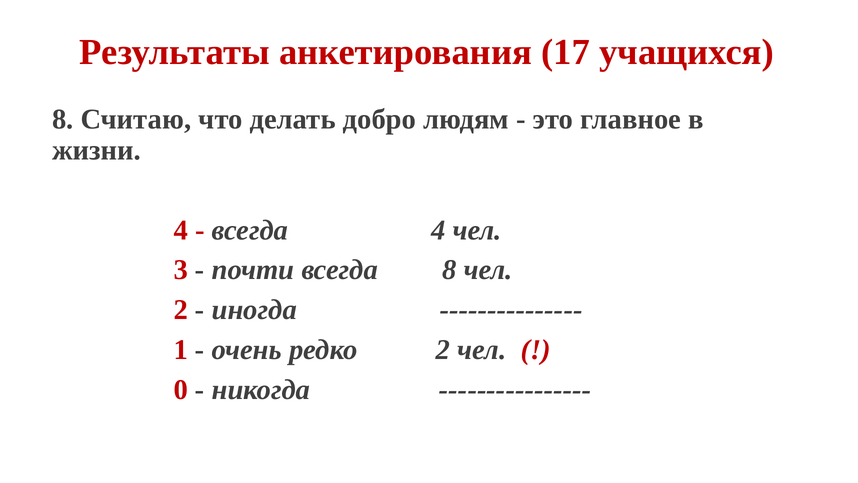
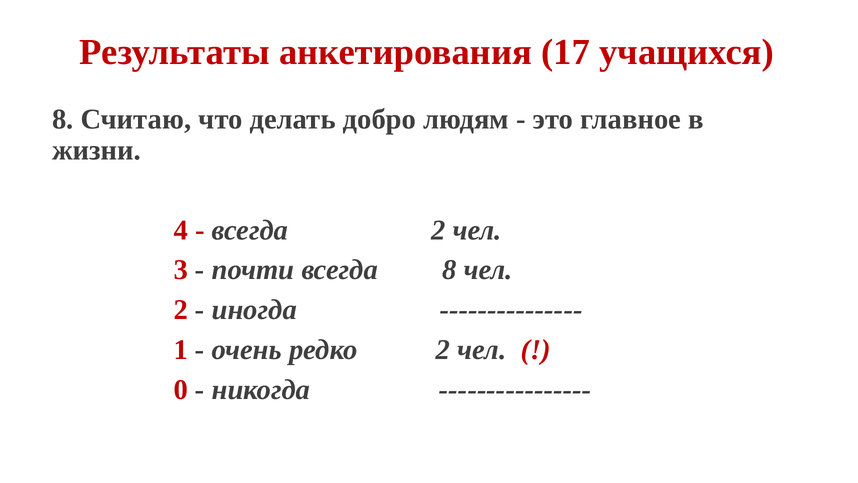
всегда 4: 4 -> 2
